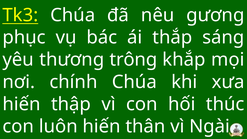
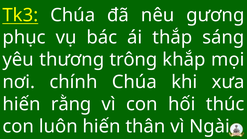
thập: thập -> rằng
